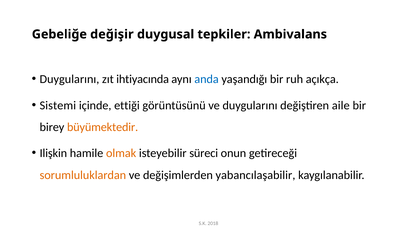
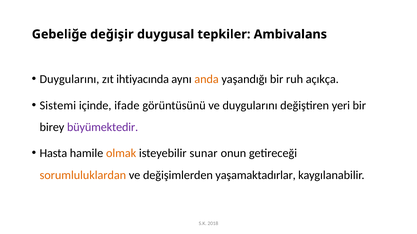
anda colour: blue -> orange
ettiği: ettiği -> ifade
aile: aile -> yeri
büyümektedir colour: orange -> purple
Ilişkin: Ilişkin -> Hasta
süreci: süreci -> sunar
yabancılaşabilir: yabancılaşabilir -> yaşamaktadırlar
